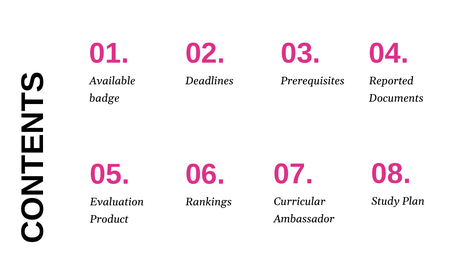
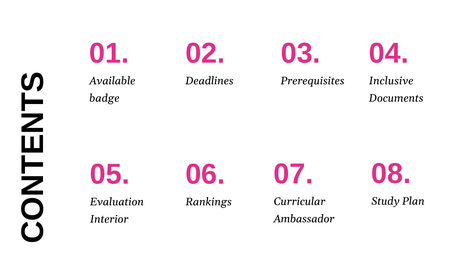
Reported: Reported -> Inclusive
Product: Product -> Interior
